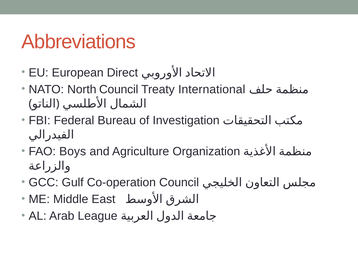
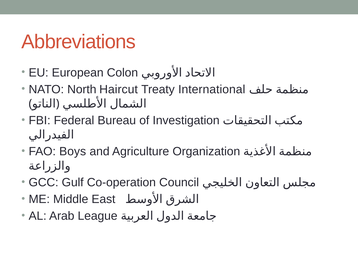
Direct: Direct -> Colon
North Council: Council -> Haircut
